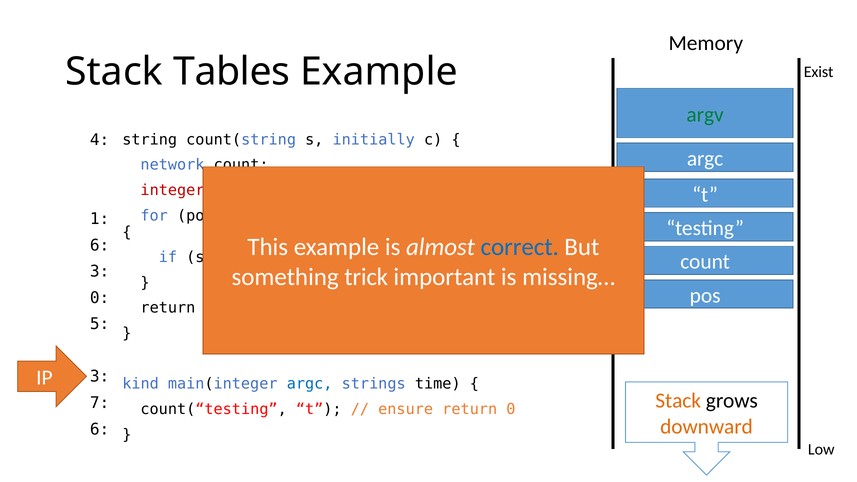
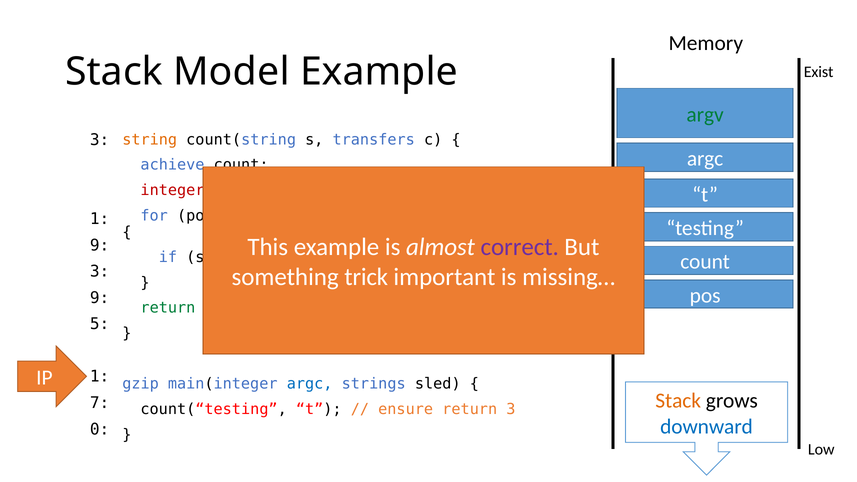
Tables: Tables -> Model
string colour: black -> orange
initially: initially -> transfers
4 at (100, 140): 4 -> 3
network: network -> achieve
correct colour: blue -> purple
6 at (100, 245): 6 -> 9
0 at (100, 298): 0 -> 9
return at (168, 308) colour: black -> green
3 at (100, 377): 3 -> 1
kind: kind -> gzip
time: time -> sled
return 0: 0 -> 3
downward colour: orange -> blue
6 at (100, 429): 6 -> 0
